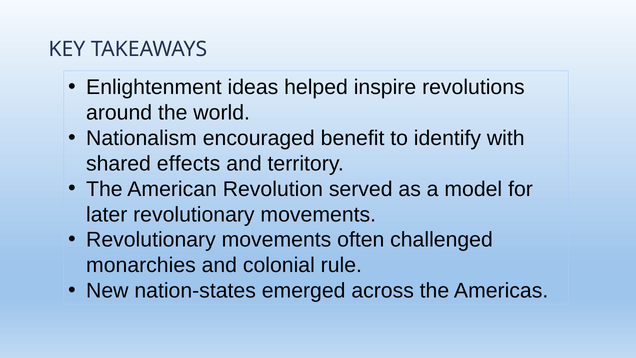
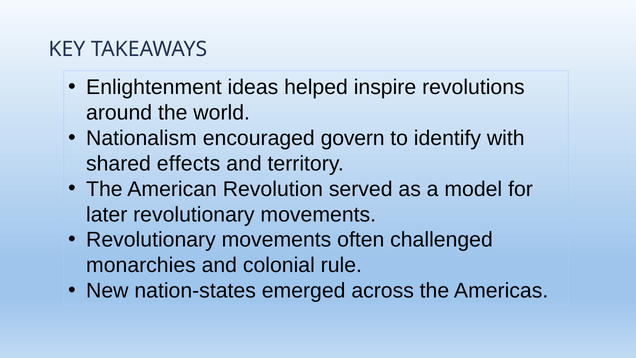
benefit: benefit -> govern
